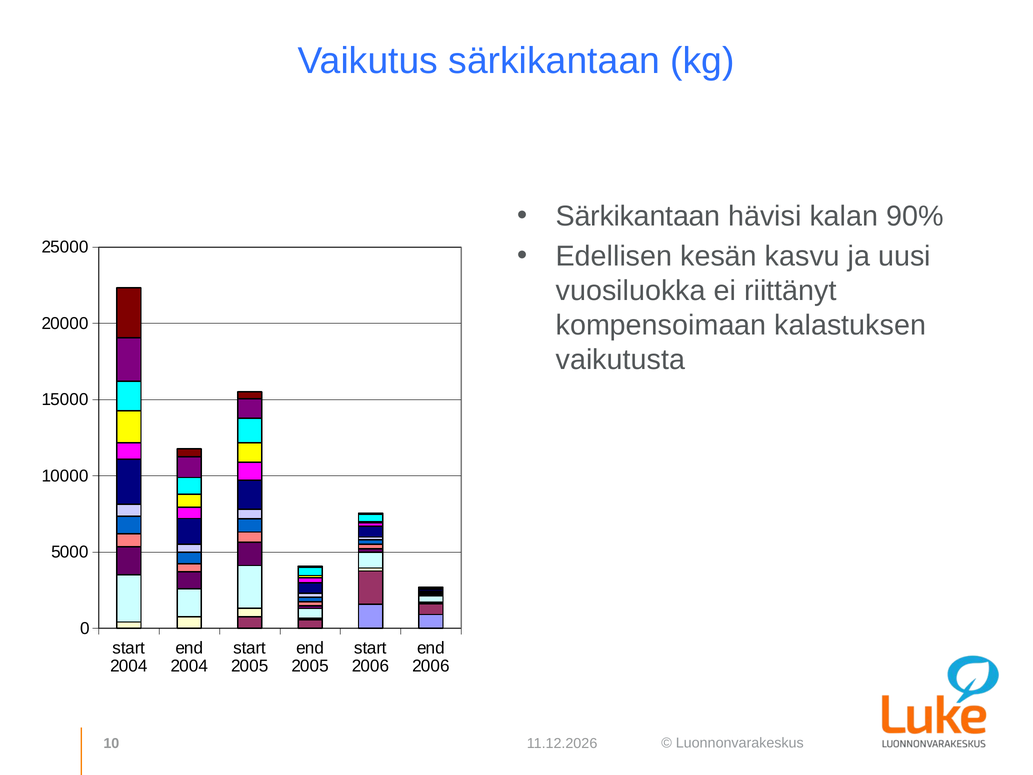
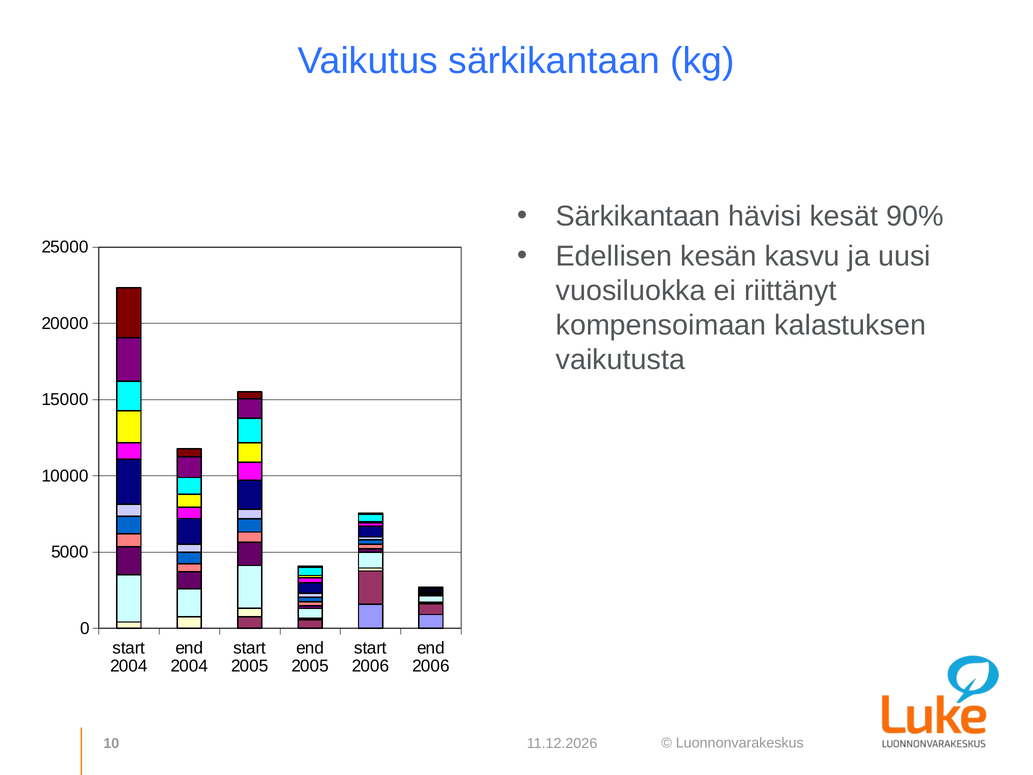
kalan: kalan -> kesät
